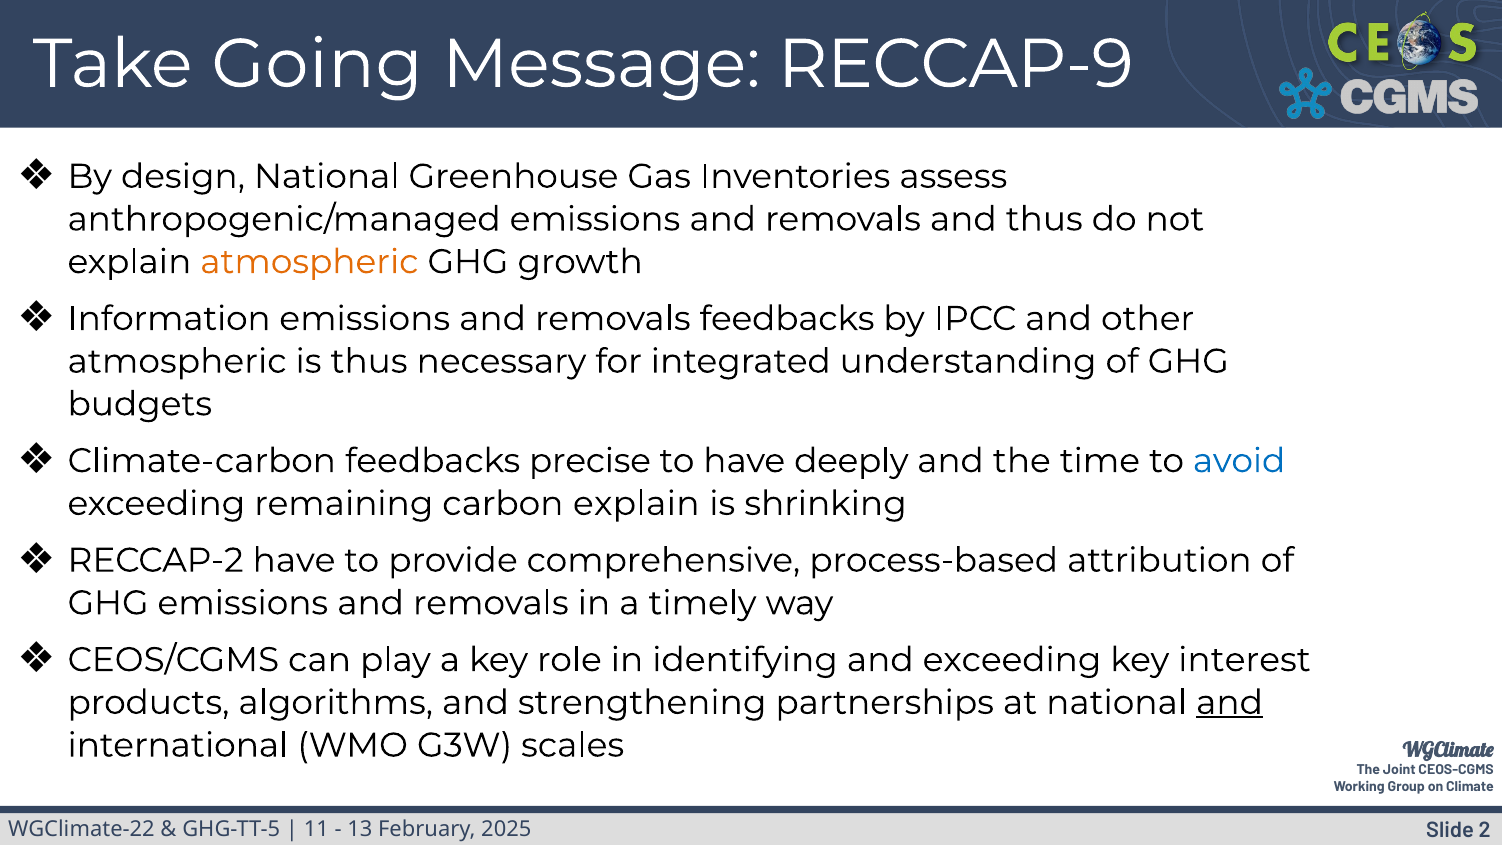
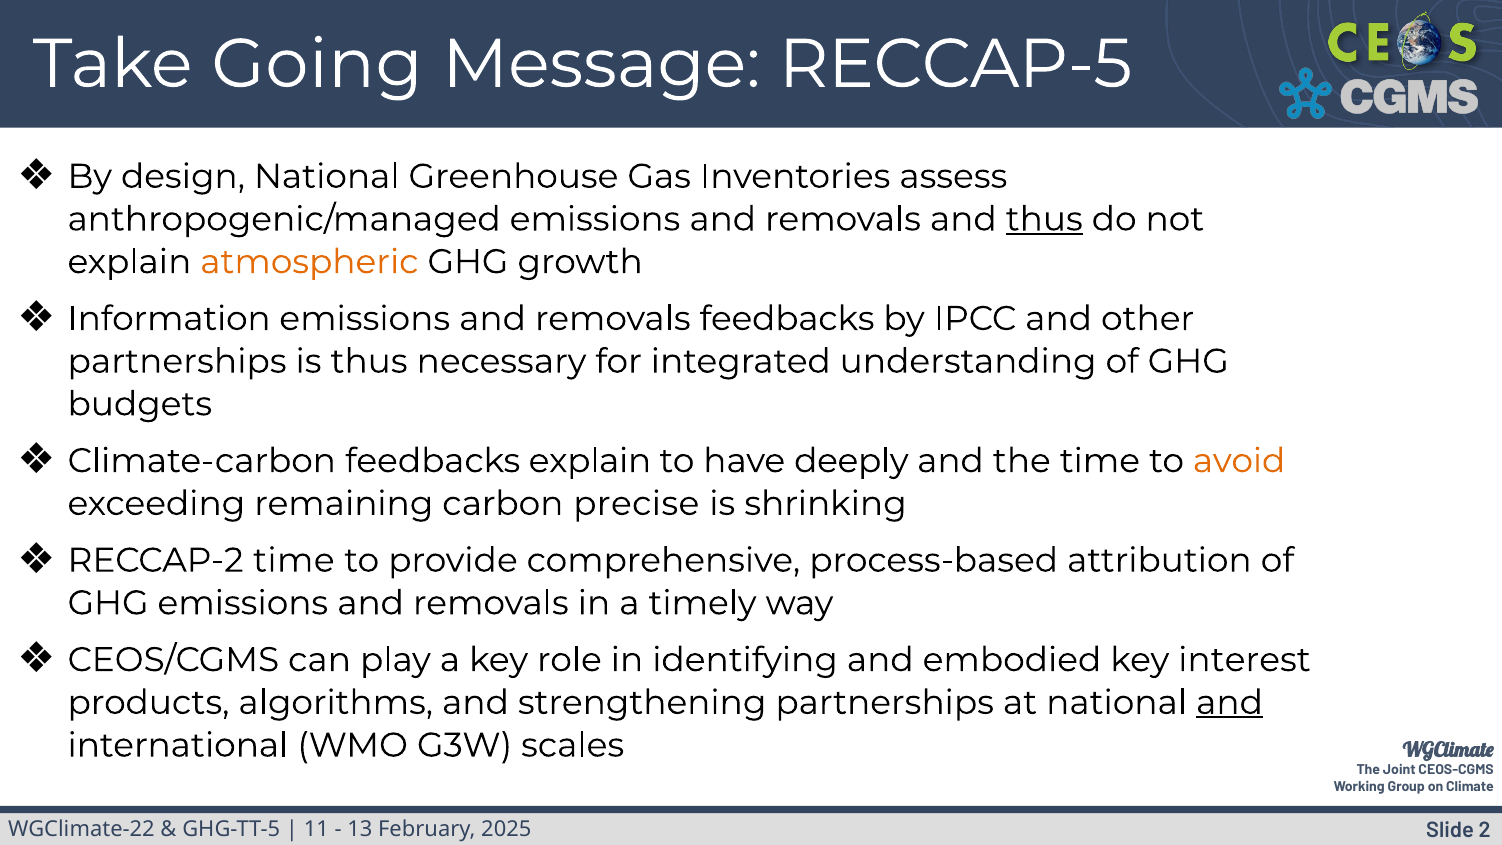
RECCAP-9: RECCAP-9 -> RECCAP-5
thus at (1044, 219) underline: none -> present
atmospheric at (177, 361): atmospheric -> partnerships
feedbacks precise: precise -> explain
avoid colour: blue -> orange
carbon explain: explain -> precise
RECCAP-2 have: have -> time
and exceeding: exceeding -> embodied
